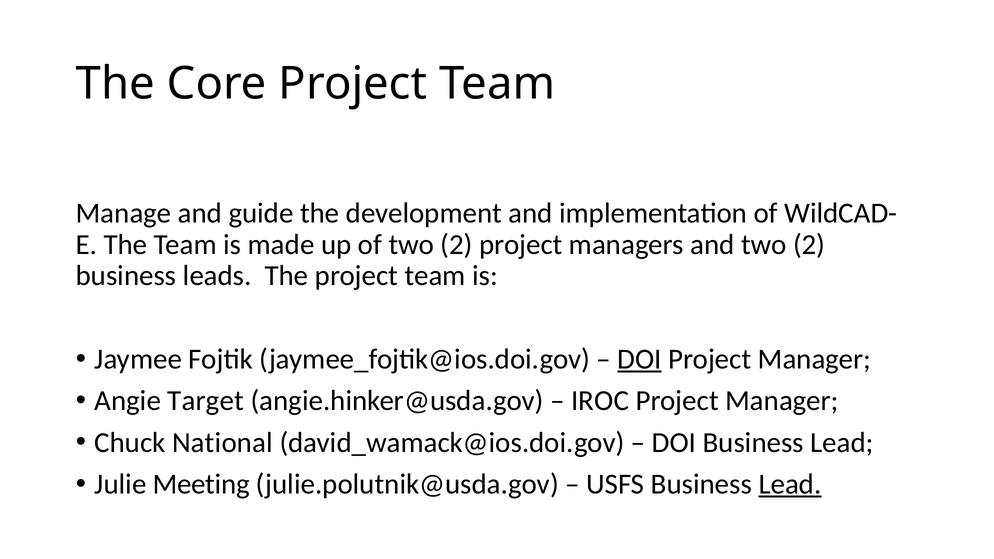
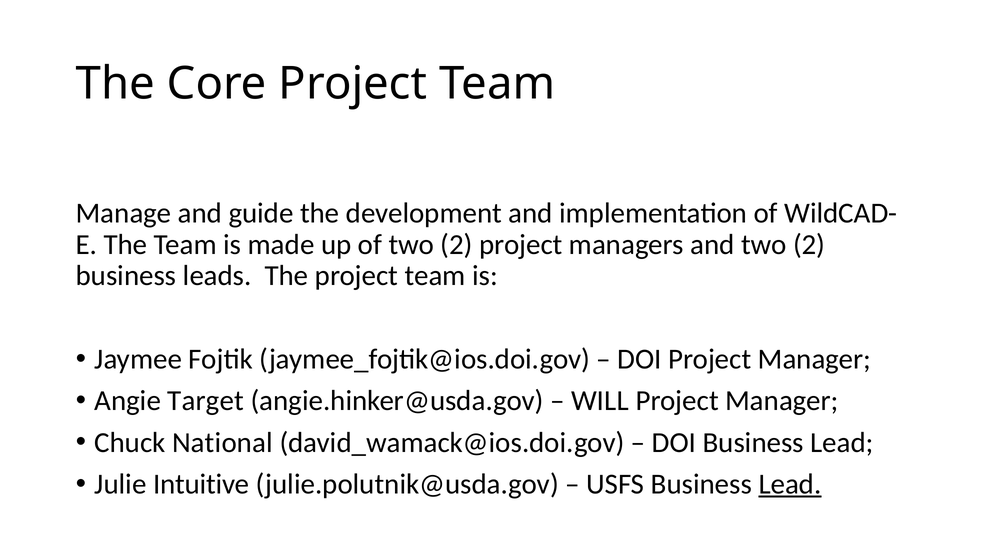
DOI at (640, 359) underline: present -> none
IROC: IROC -> WILL
Meeting: Meeting -> Intuitive
